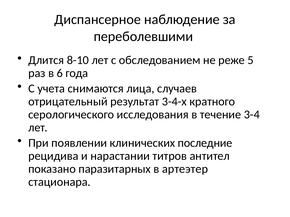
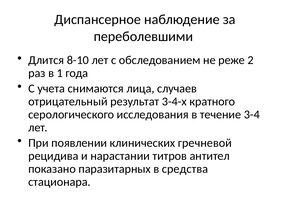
5: 5 -> 2
6: 6 -> 1
последние: последние -> гречневой
артеэтер: артеэтер -> средства
